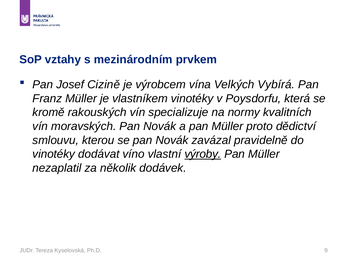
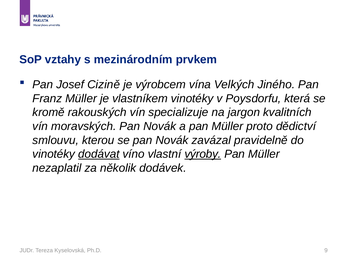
Vybírá: Vybírá -> Jiného
normy: normy -> jargon
dodávat underline: none -> present
